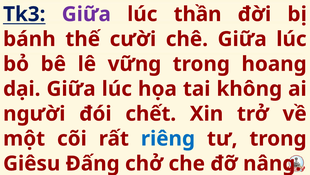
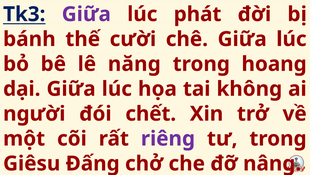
thần: thần -> phát
vững: vững -> năng
riêng colour: blue -> purple
